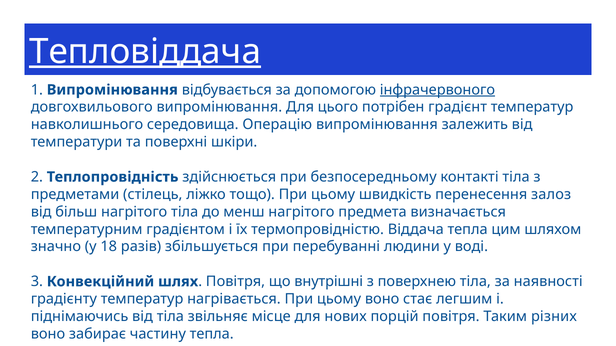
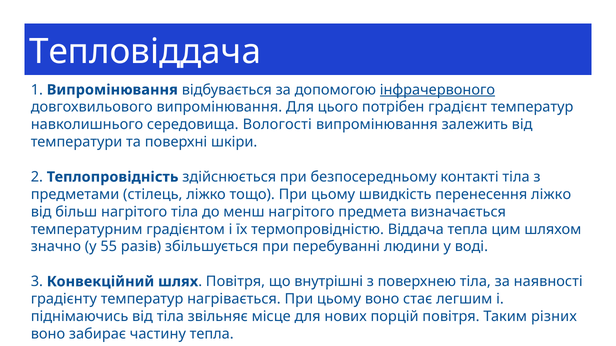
Тепловіддача underline: present -> none
Операцію: Операцію -> Вологості
перенесення залоз: залоз -> ліжко
18: 18 -> 55
